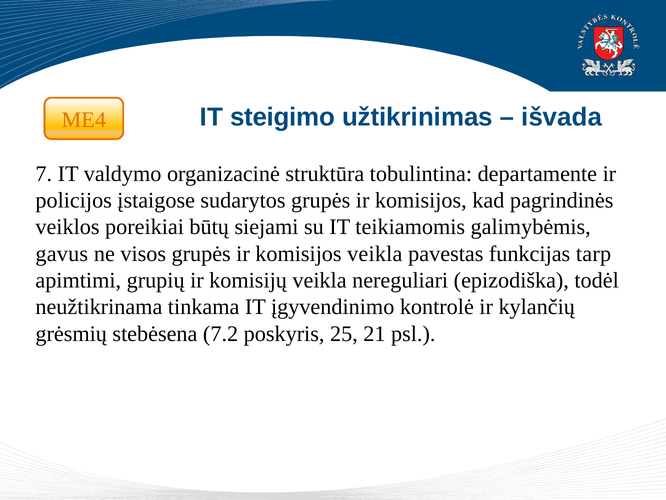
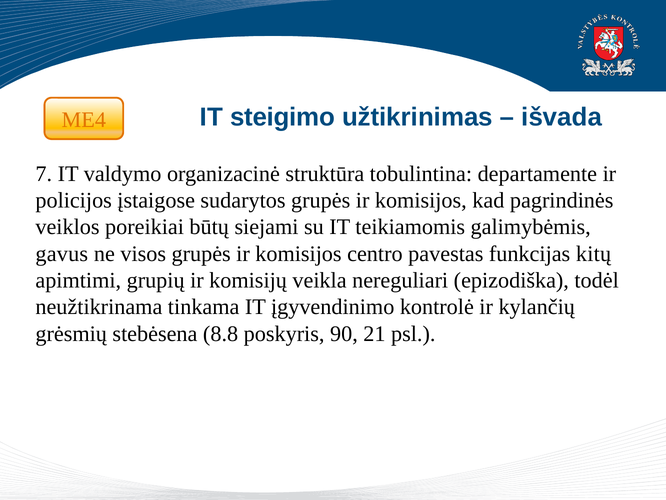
komisijos veikla: veikla -> centro
tarp: tarp -> kitų
7.2: 7.2 -> 8.8
25: 25 -> 90
